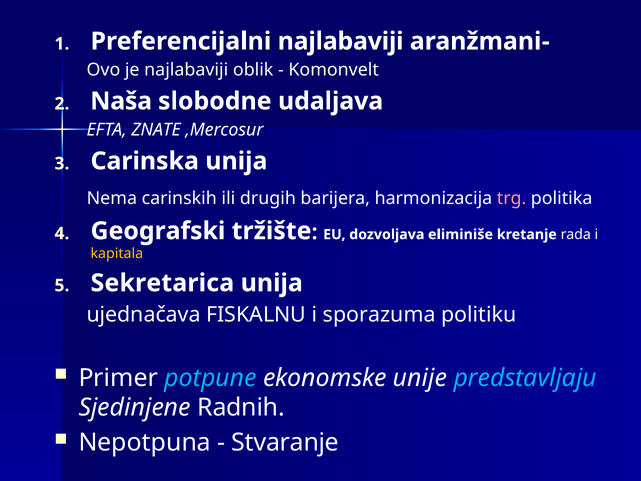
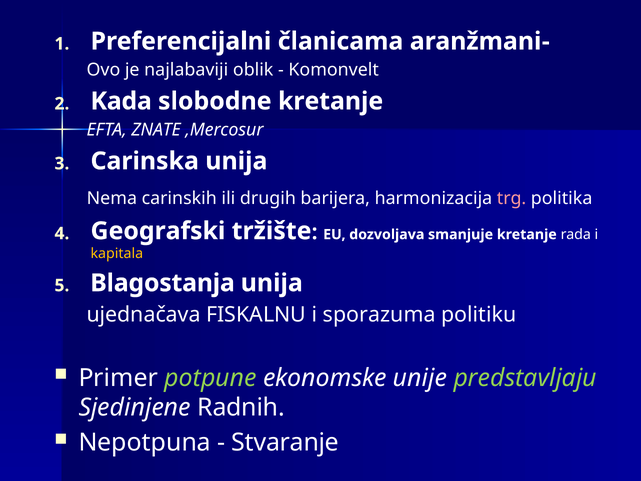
Preferencijalni najlabaviji: najlabaviji -> članicama
Naša: Naša -> Kada
slobodne udaljava: udaljava -> kretanje
eliminiše: eliminiše -> smanjuje
Sekretarica: Sekretarica -> Blagostanja
potpune colour: light blue -> light green
predstavljaju colour: light blue -> light green
